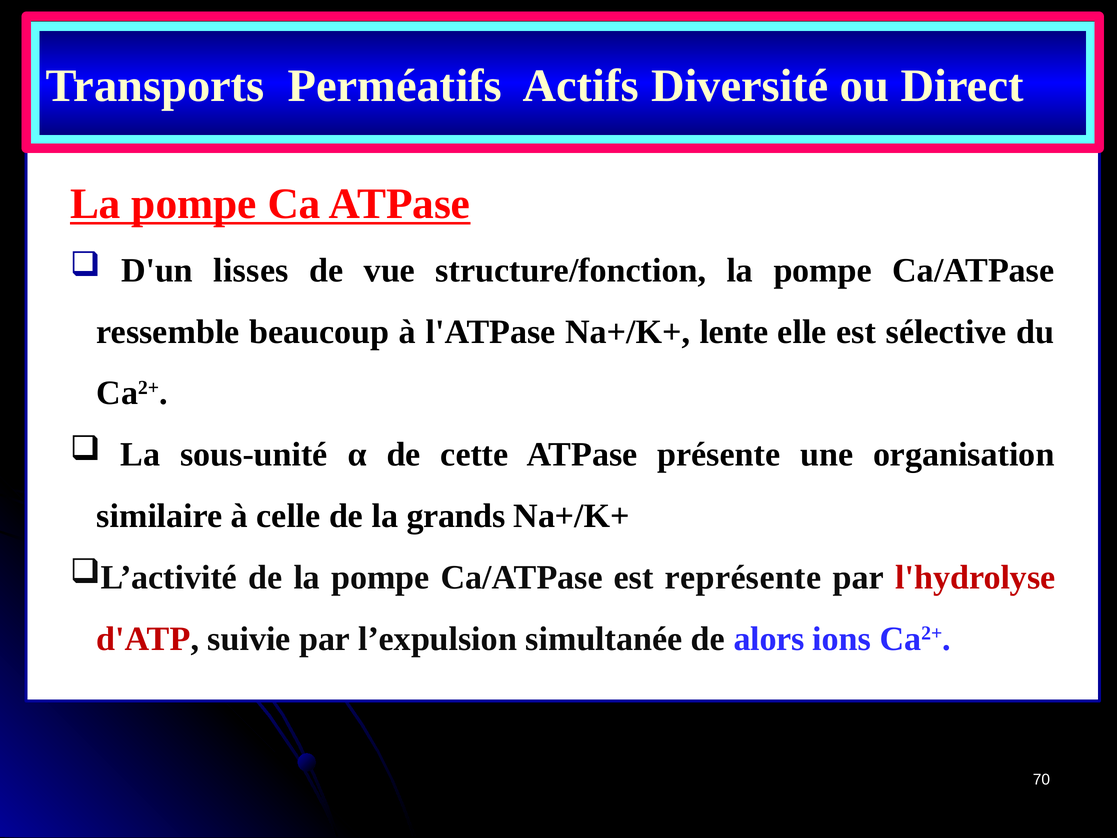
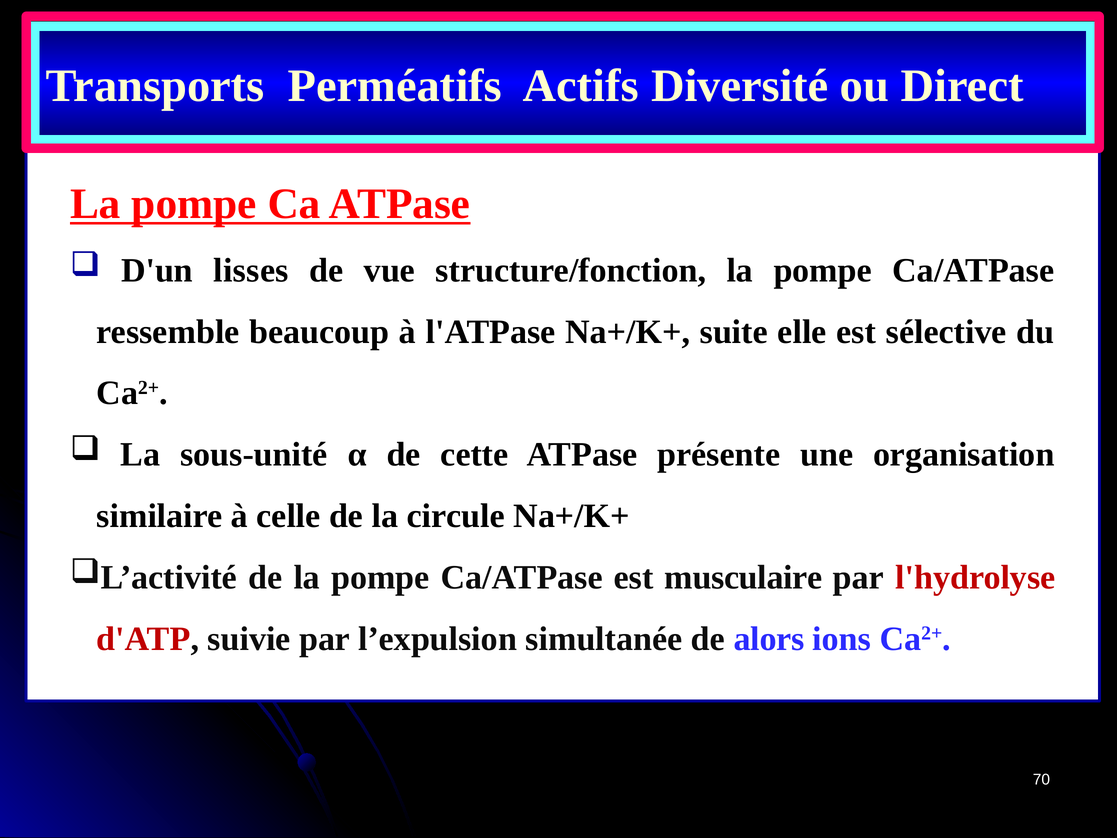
lente: lente -> suite
grands: grands -> circule
représente: représente -> musculaire
